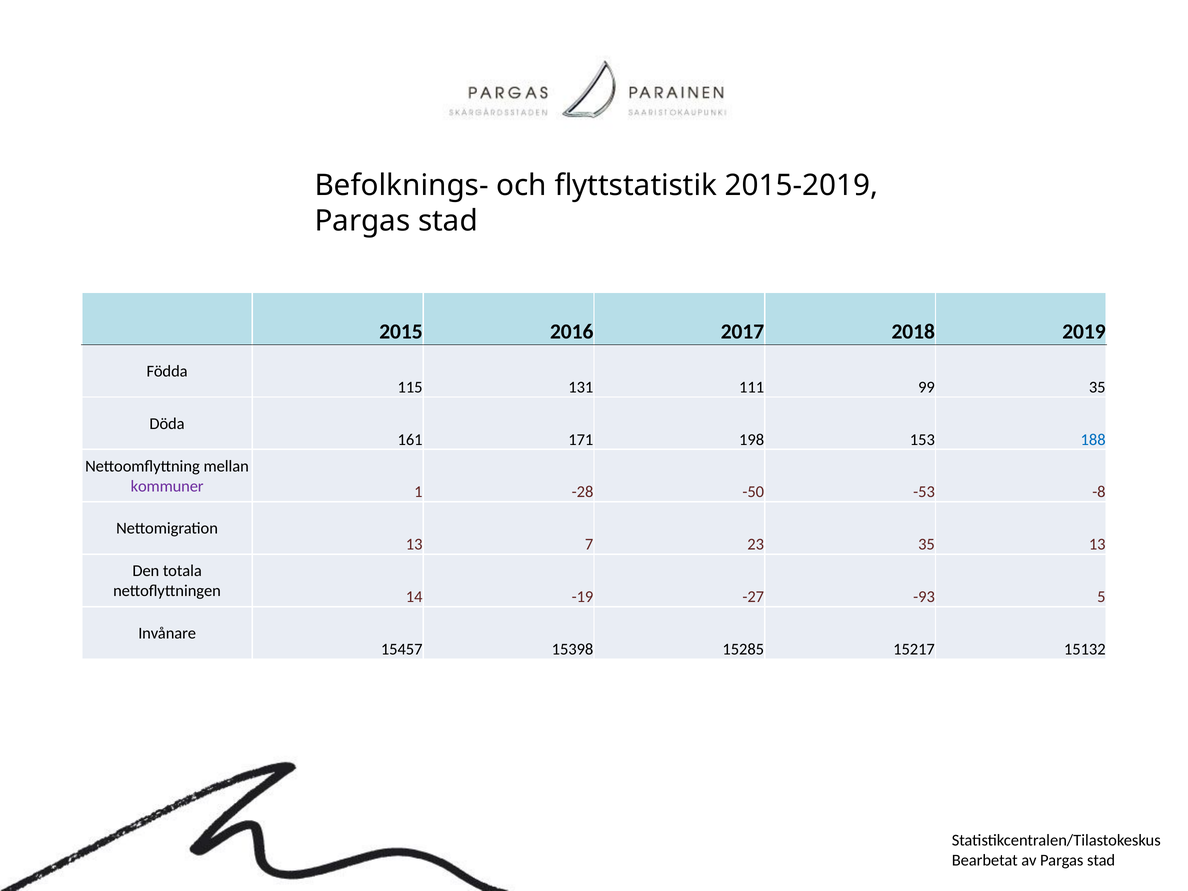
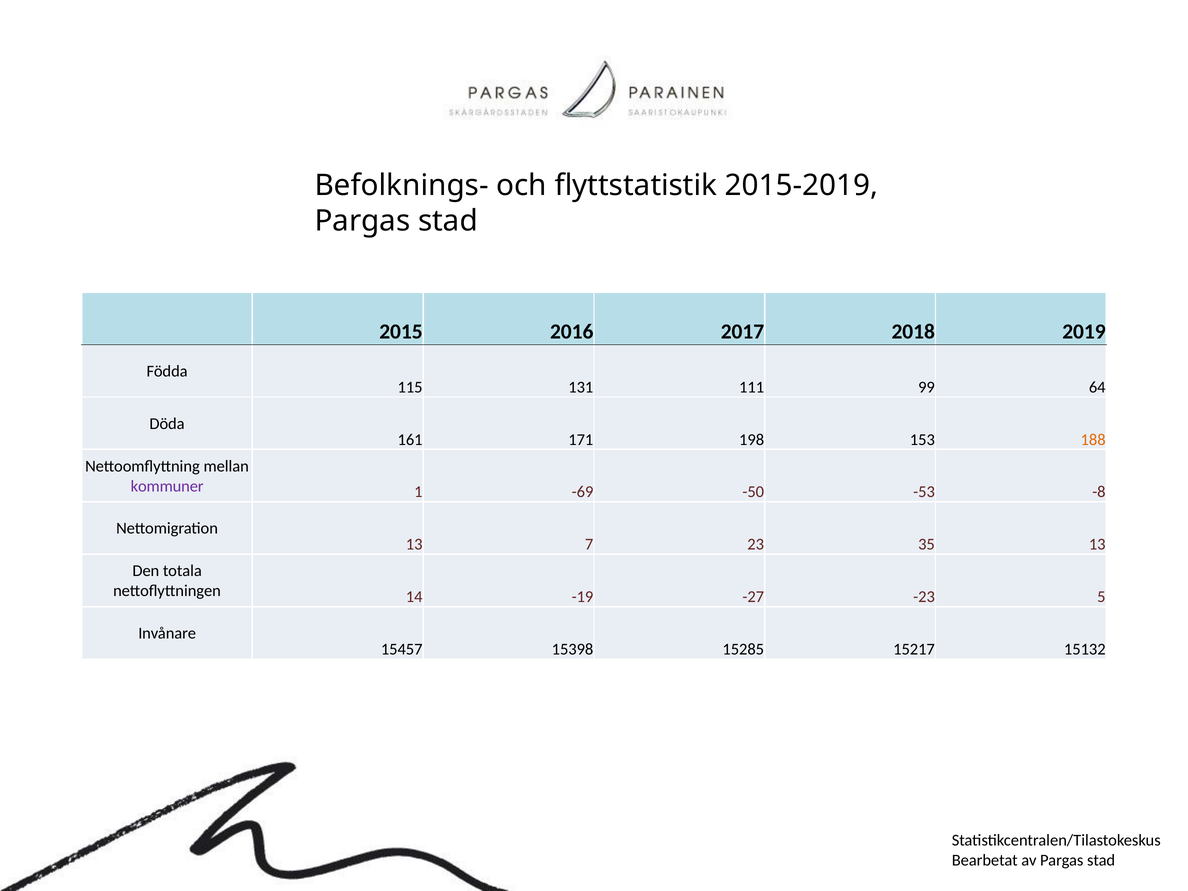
99 35: 35 -> 64
188 colour: blue -> orange
-28: -28 -> -69
-93: -93 -> -23
